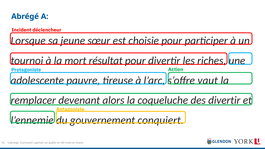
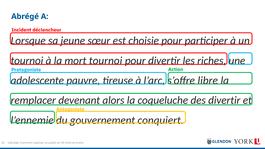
mort résultat: résultat -> tournoi
vaut: vaut -> libre
